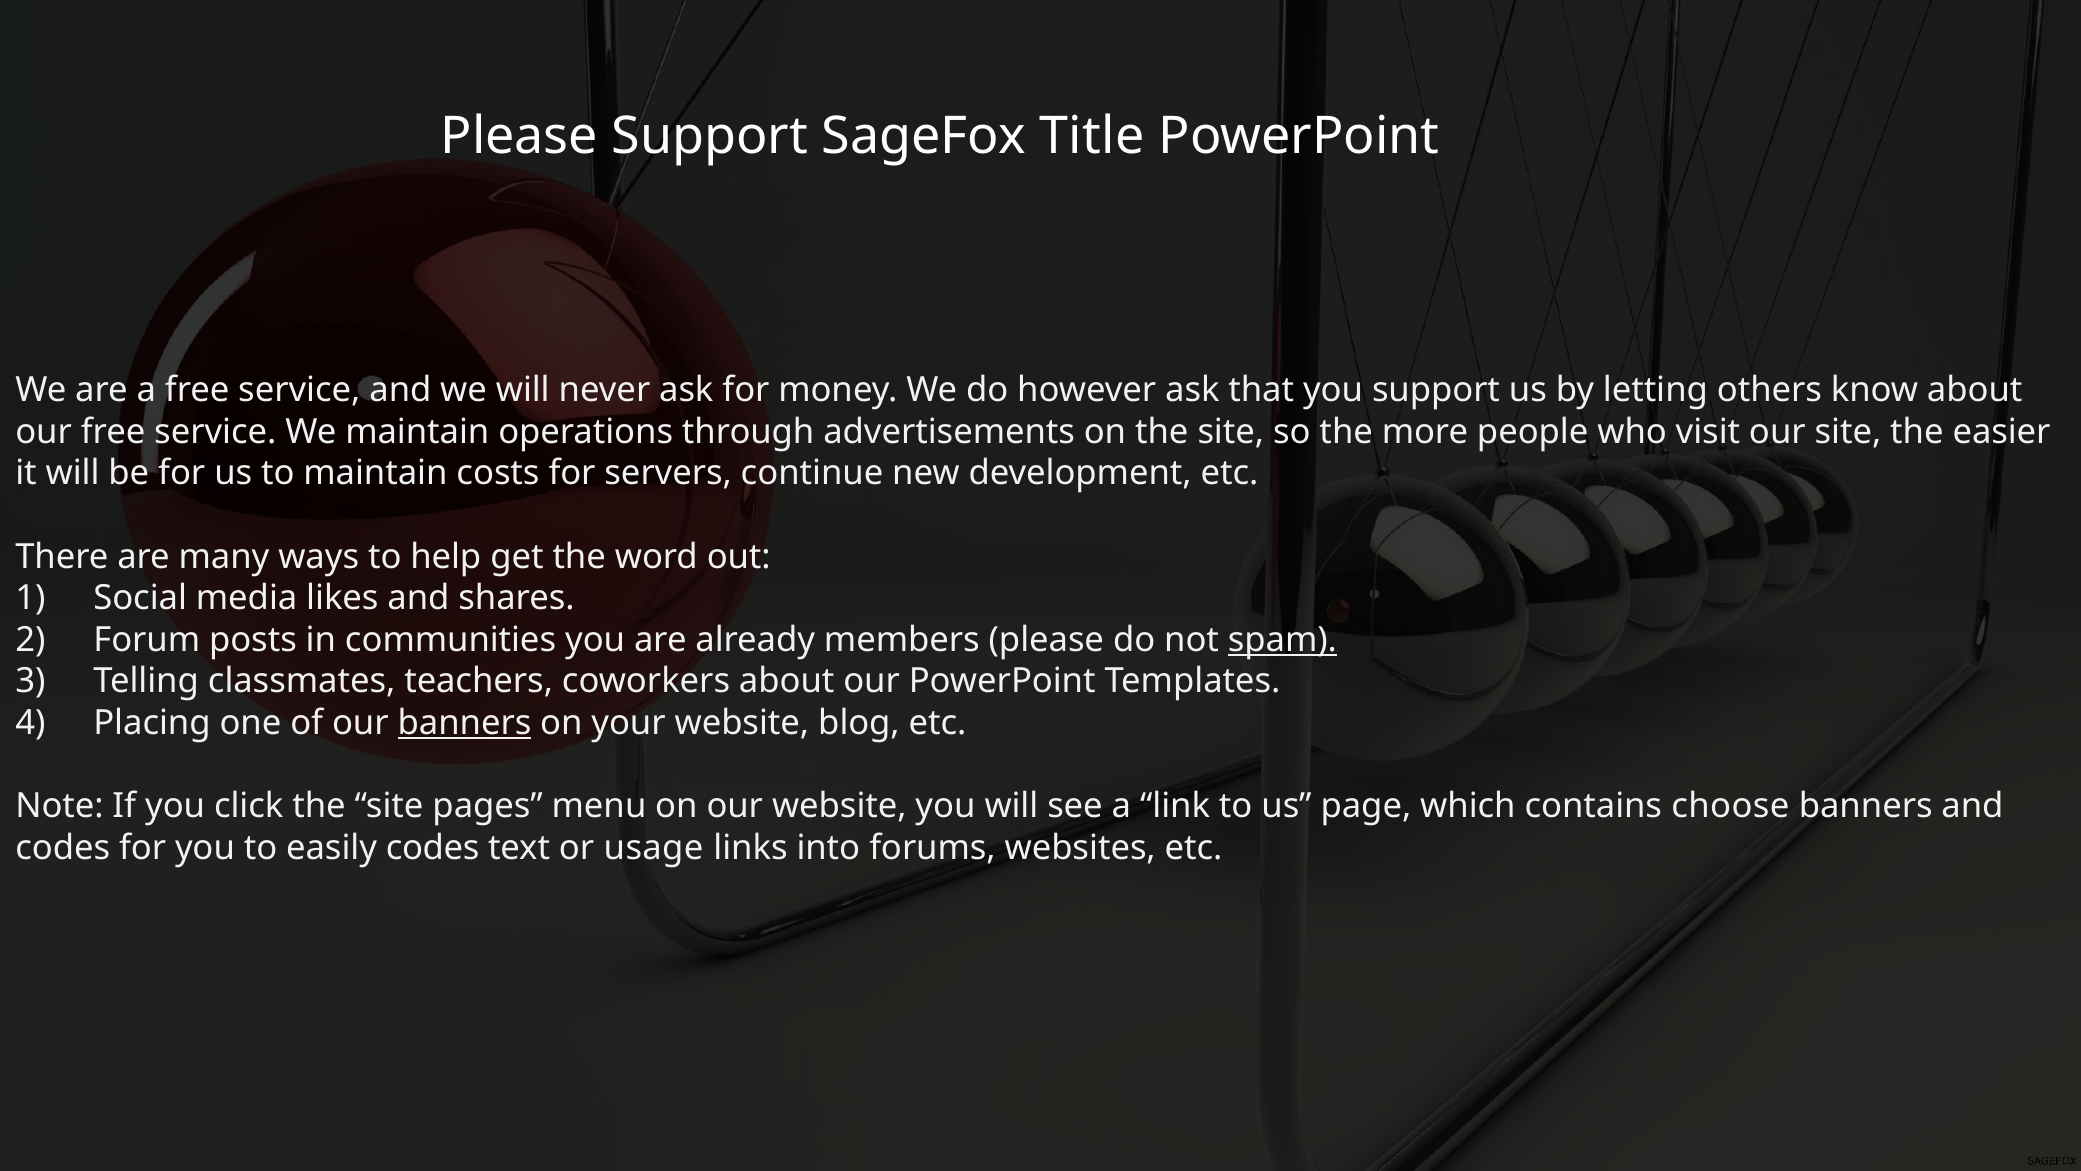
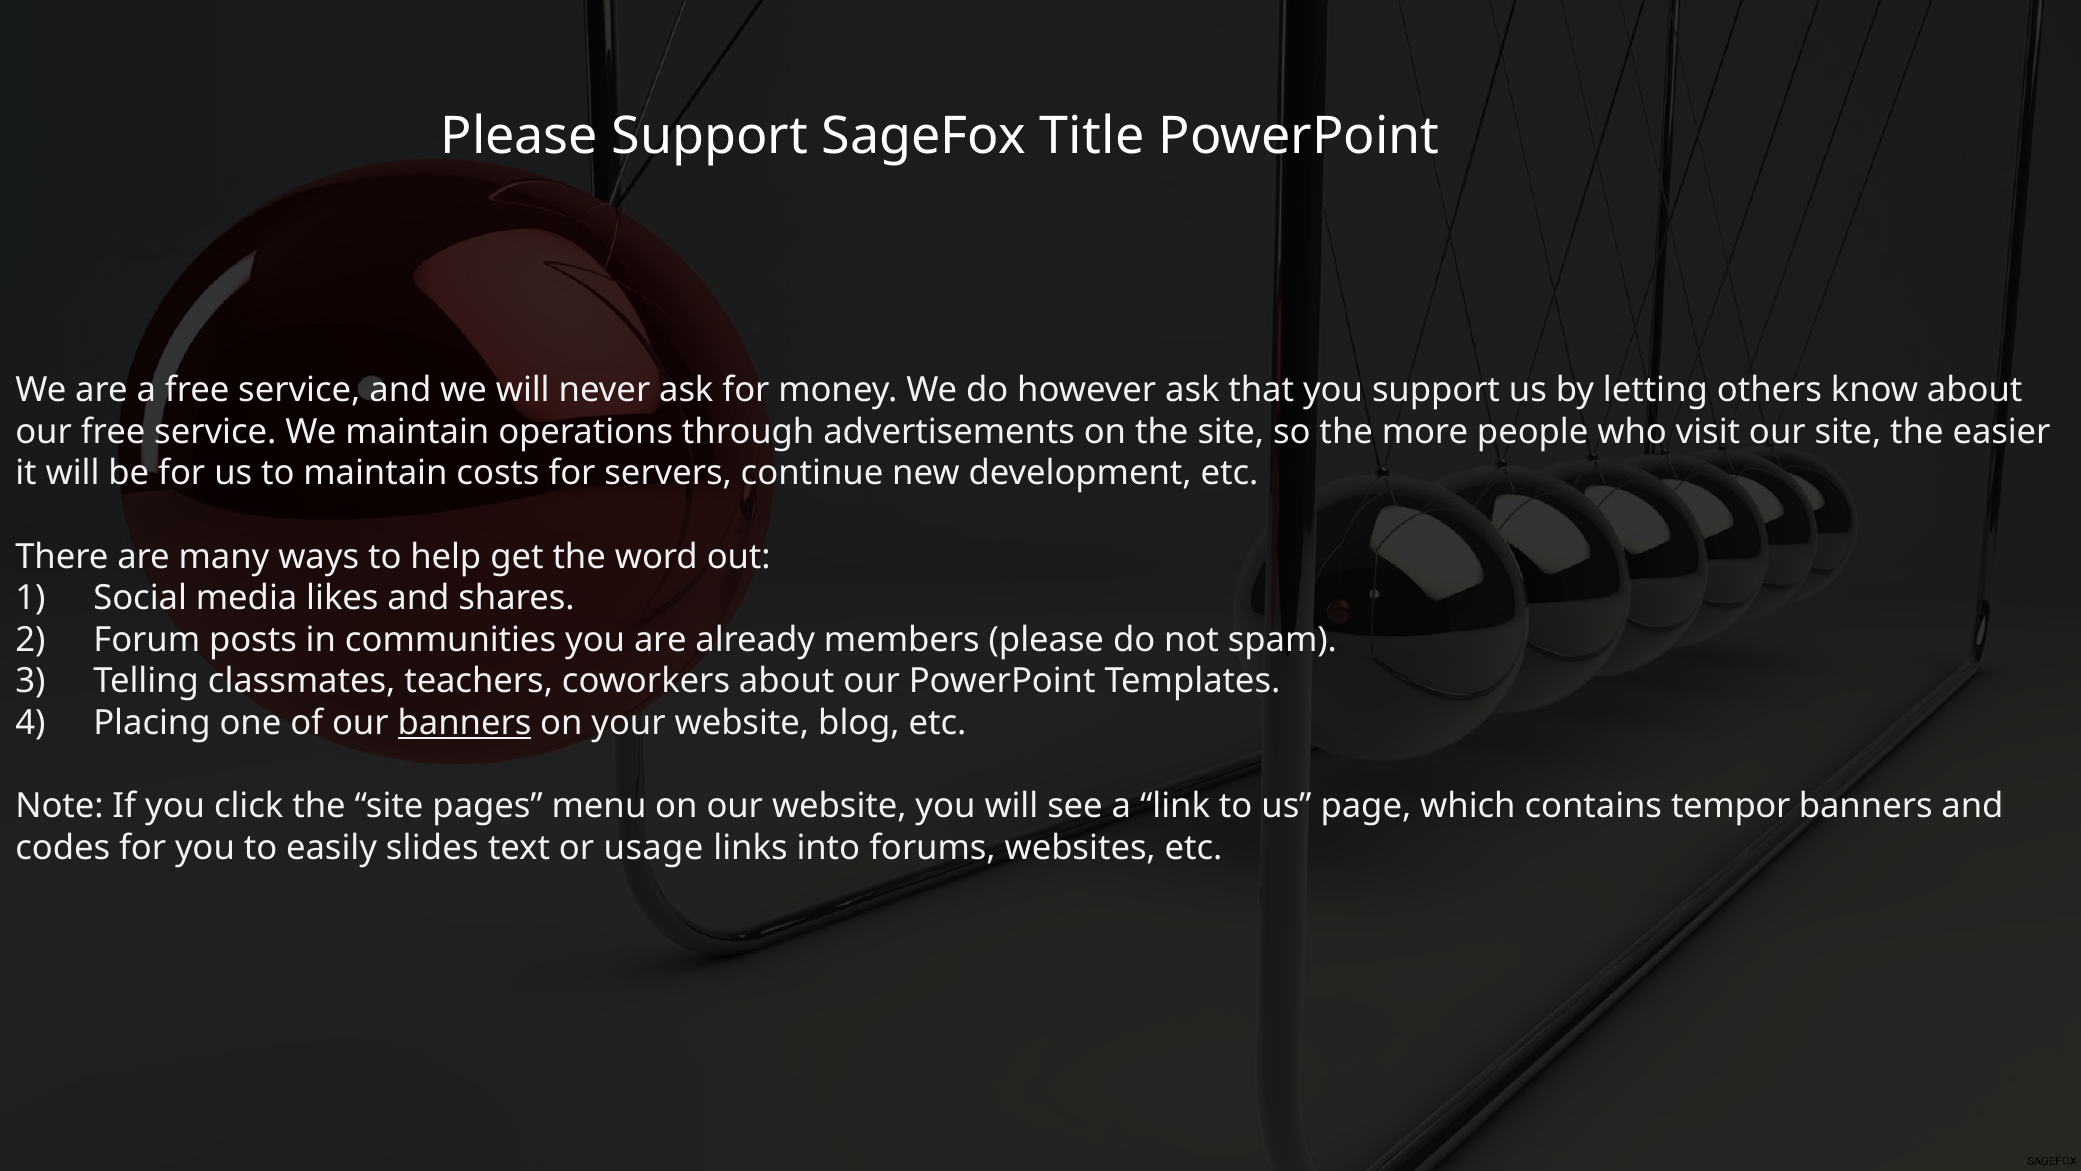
spam underline: present -> none
choose: choose -> tempor
easily codes: codes -> slides
